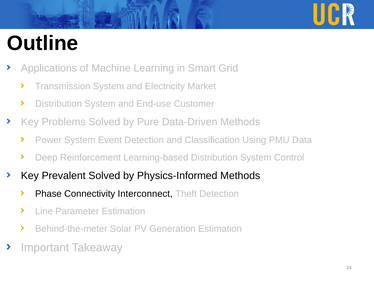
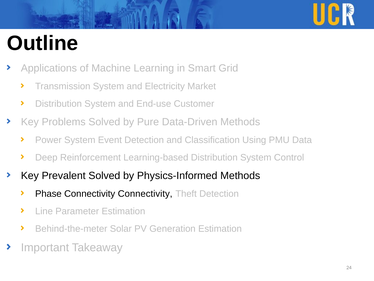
Connectivity Interconnect: Interconnect -> Connectivity
